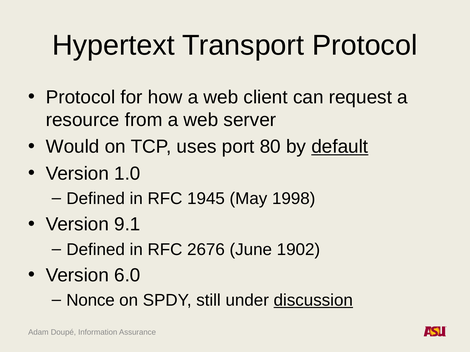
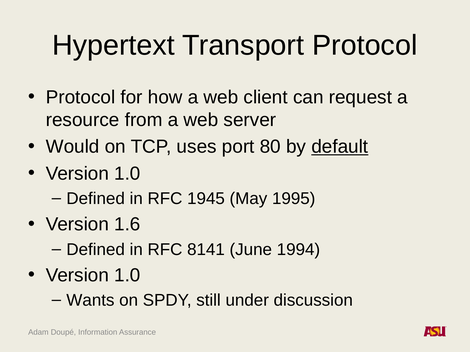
1998: 1998 -> 1995
9.1: 9.1 -> 1.6
2676: 2676 -> 8141
1902: 1902 -> 1994
6.0 at (127, 276): 6.0 -> 1.0
Nonce: Nonce -> Wants
discussion underline: present -> none
